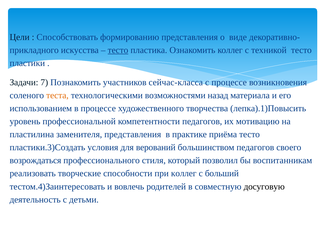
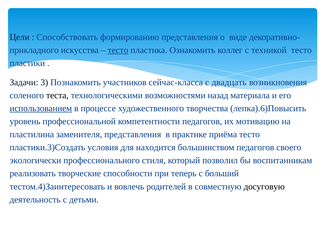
7: 7 -> 3
с процессе: процессе -> двадцать
теста colour: orange -> black
использованием underline: none -> present
лепка).1)Повысить: лепка).1)Повысить -> лепка).6)Повысить
верований: верований -> находится
возрождаться: возрождаться -> экологически
при коллег: коллег -> теперь
